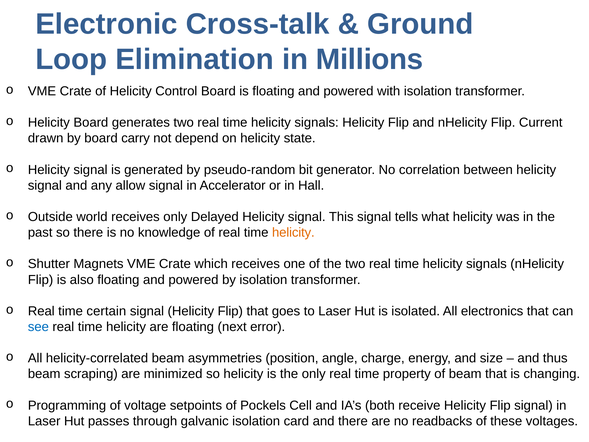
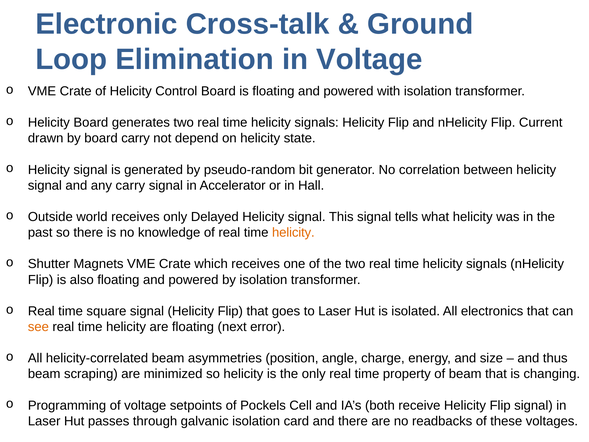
in Millions: Millions -> Voltage
any allow: allow -> carry
certain: certain -> square
see colour: blue -> orange
